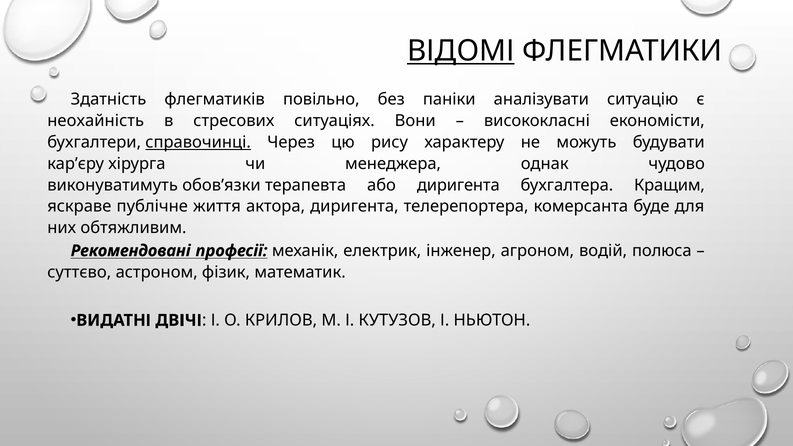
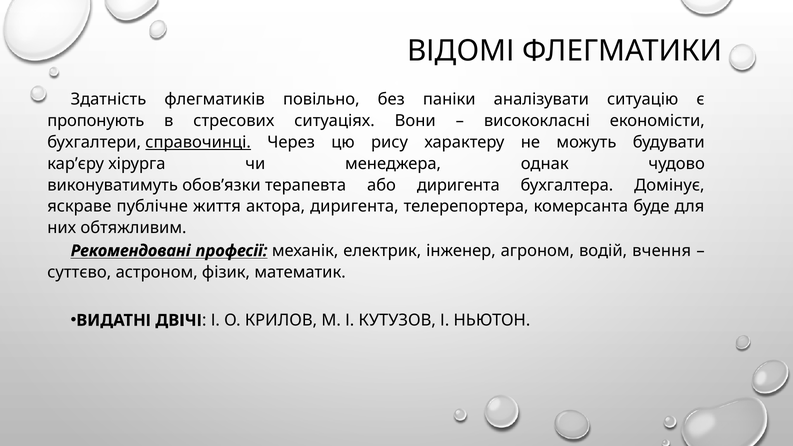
ВІДОМІ underline: present -> none
неохайність: неохайність -> пропонують
Кращим: Кращим -> Домінує
полюса: полюса -> вчення
